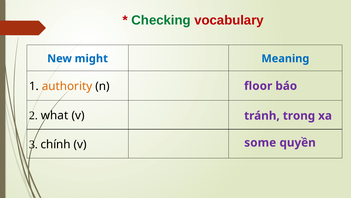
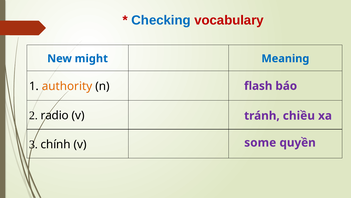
Checking colour: green -> blue
floor: floor -> flash
what: what -> radio
trong: trong -> chiều
